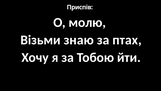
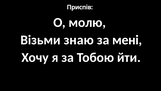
птах: птах -> мені
